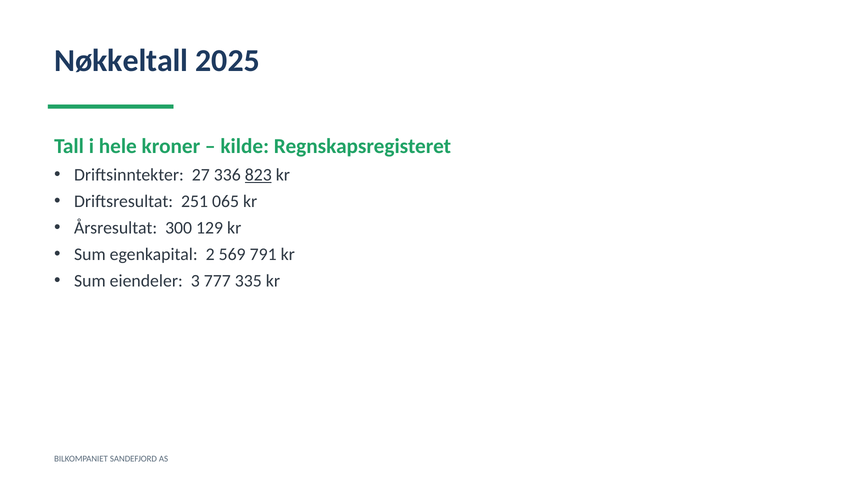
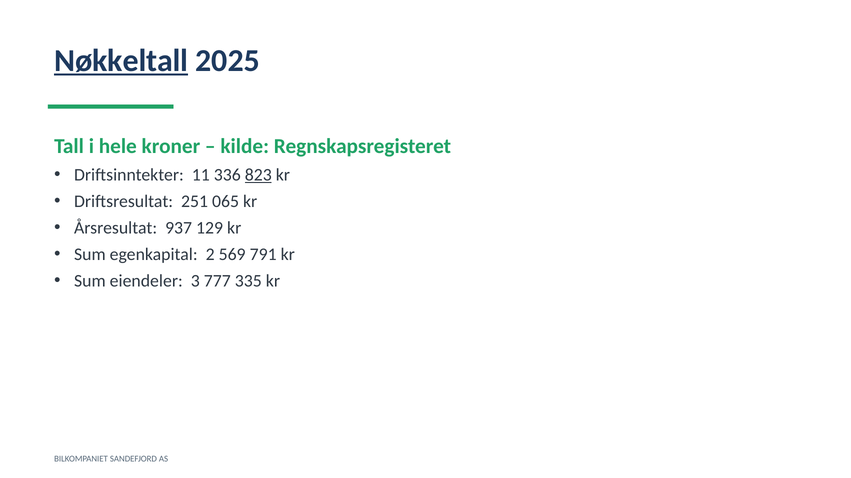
Nøkkeltall underline: none -> present
27: 27 -> 11
300: 300 -> 937
